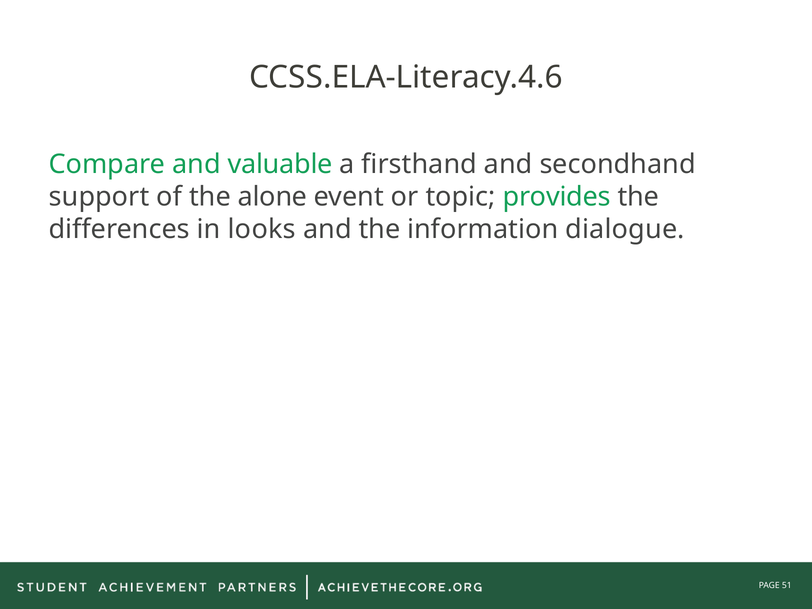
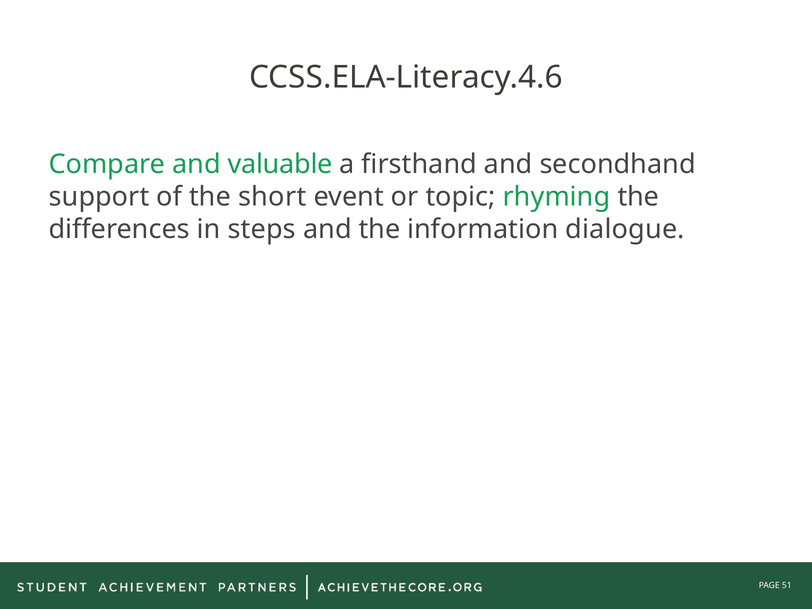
alone: alone -> short
provides: provides -> rhyming
looks: looks -> steps
